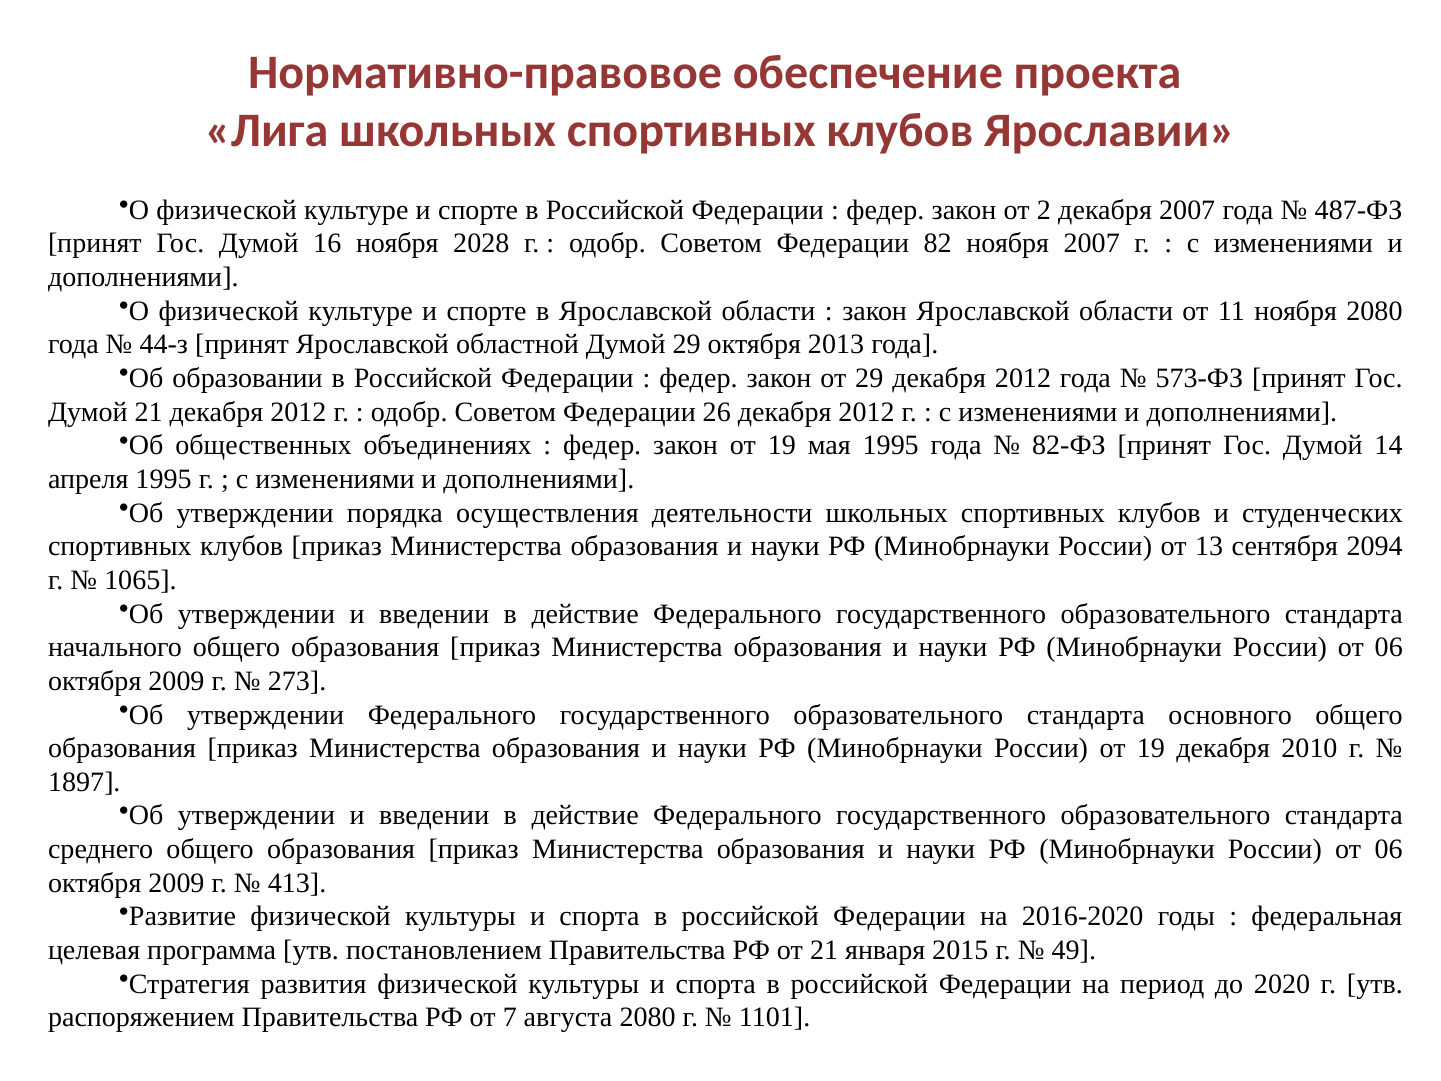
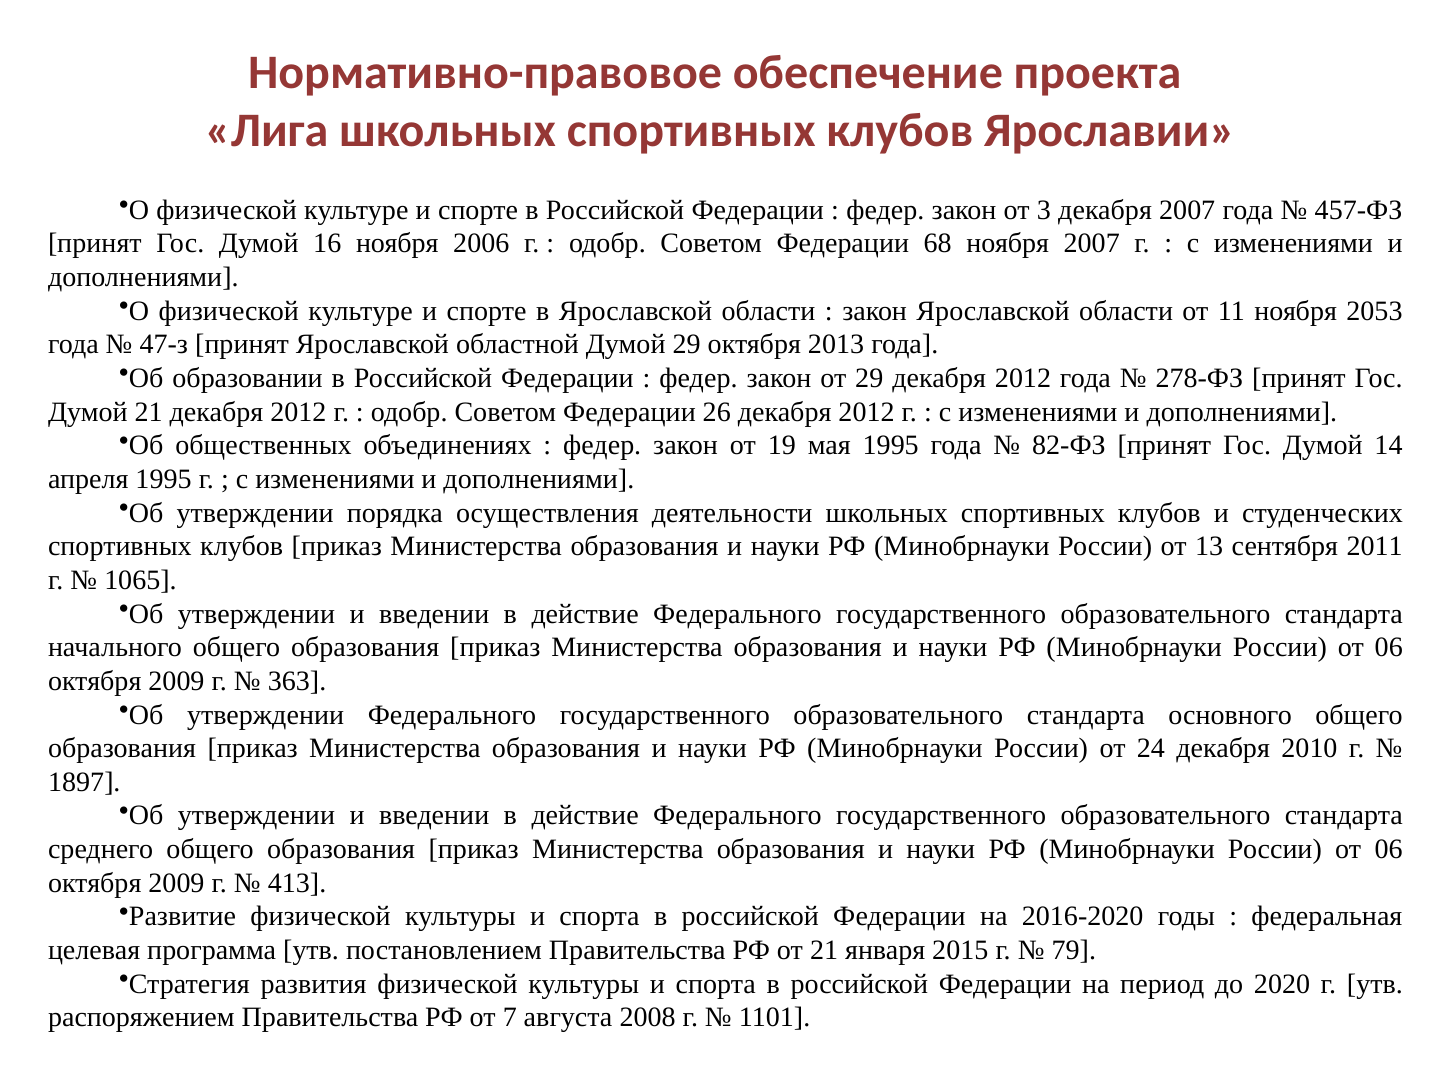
2: 2 -> 3
487-ФЗ: 487-ФЗ -> 457-ФЗ
2028: 2028 -> 2006
82: 82 -> 68
ноября 2080: 2080 -> 2053
44-з: 44-з -> 47-з
573-ФЗ: 573-ФЗ -> 278-ФЗ
2094: 2094 -> 2011
273: 273 -> 363
России от 19: 19 -> 24
49: 49 -> 79
августа 2080: 2080 -> 2008
